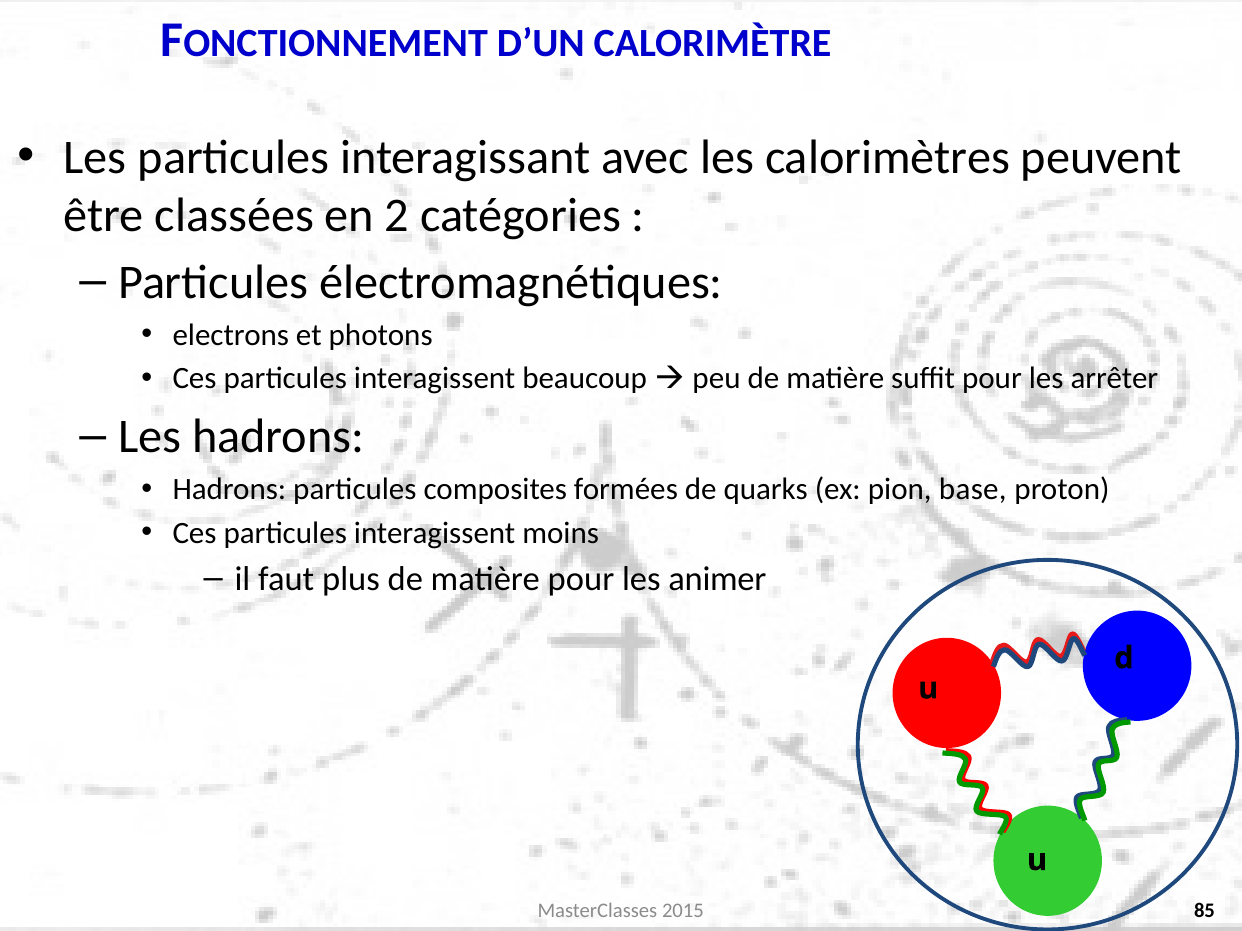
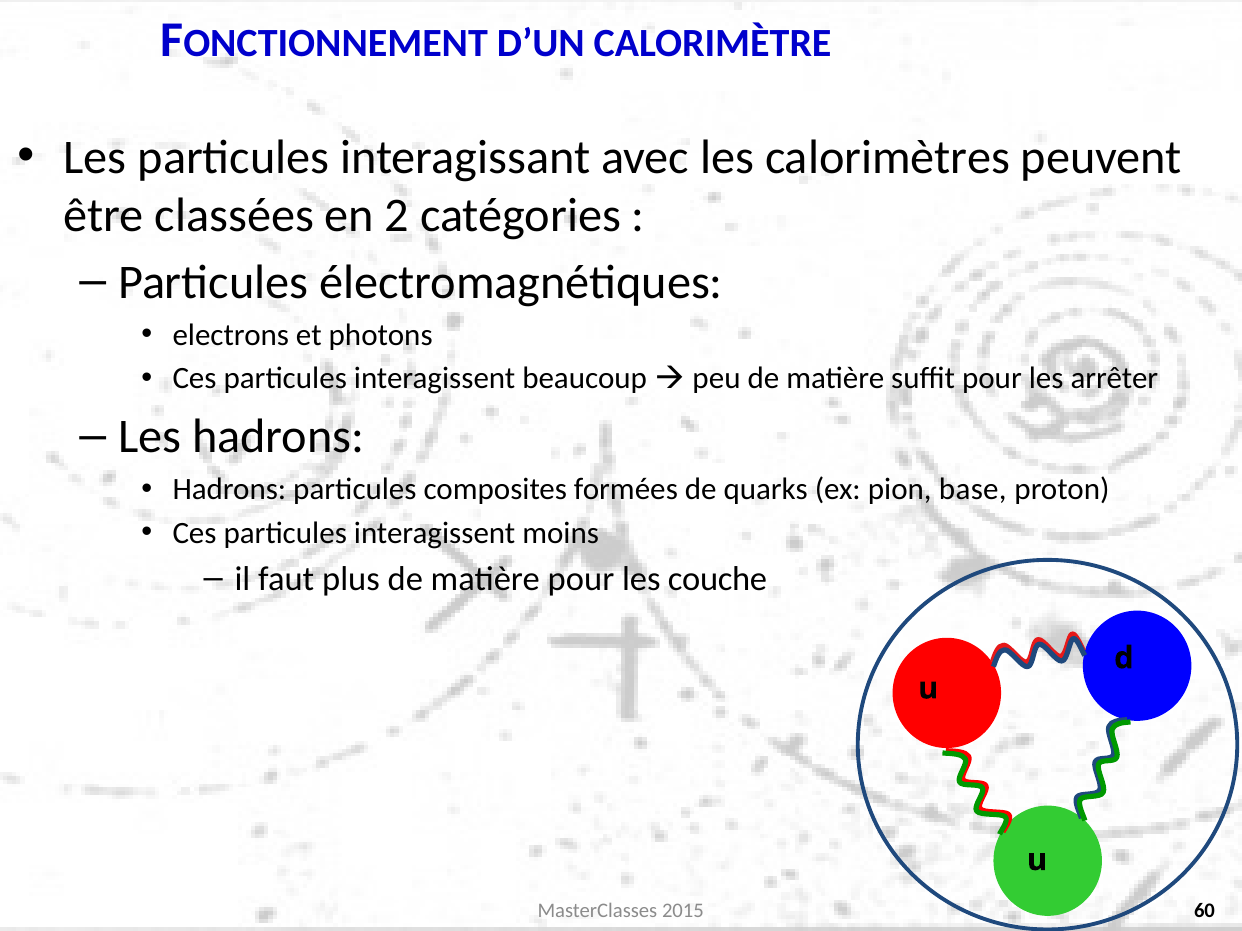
animer: animer -> couche
85: 85 -> 60
